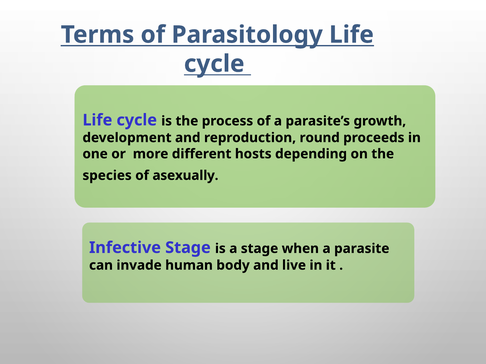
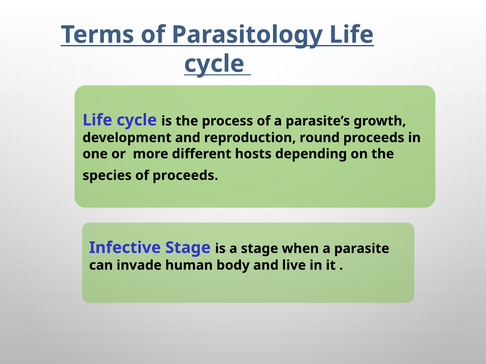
of asexually: asexually -> proceeds
